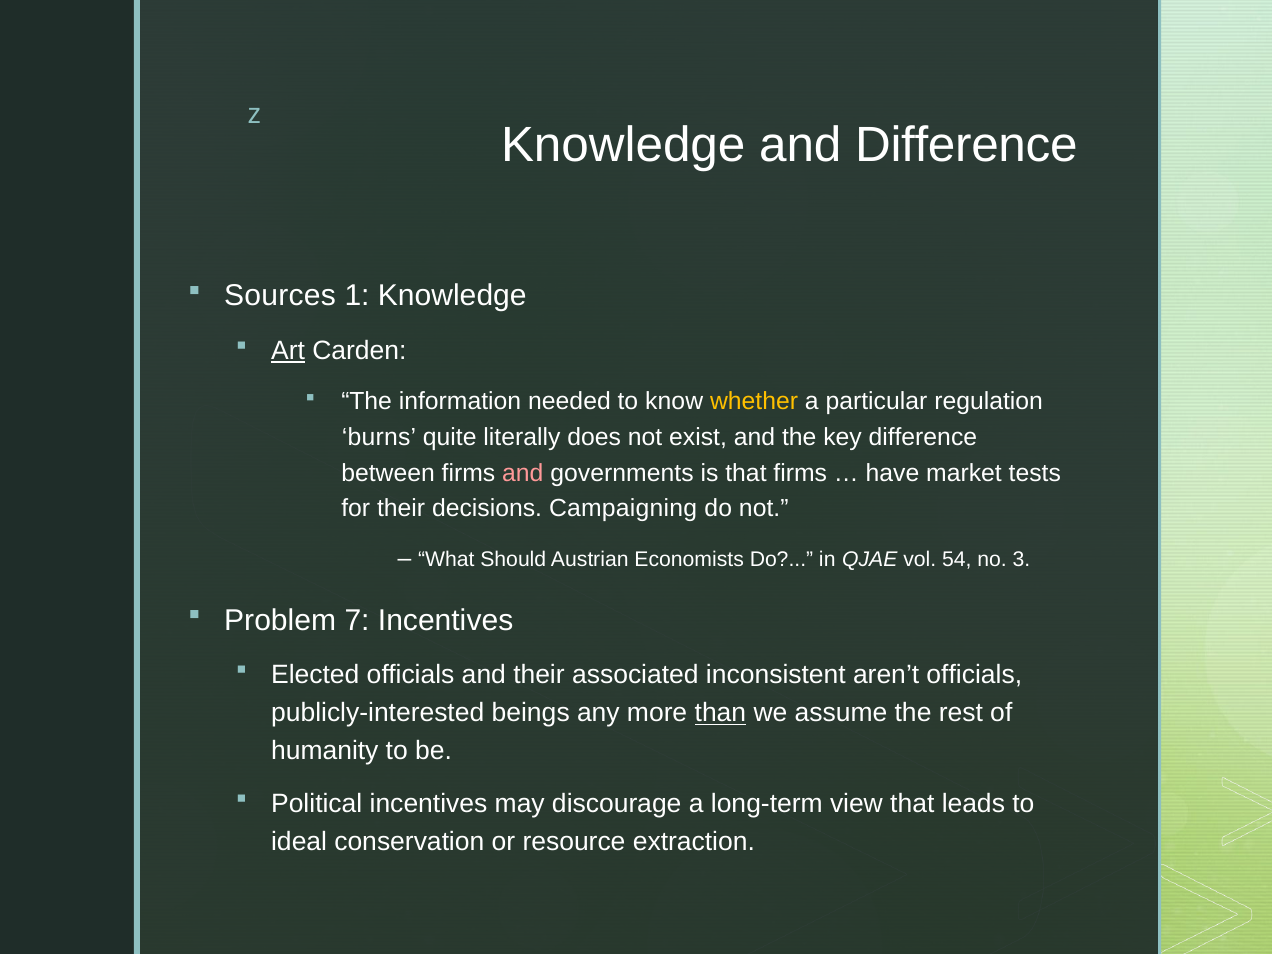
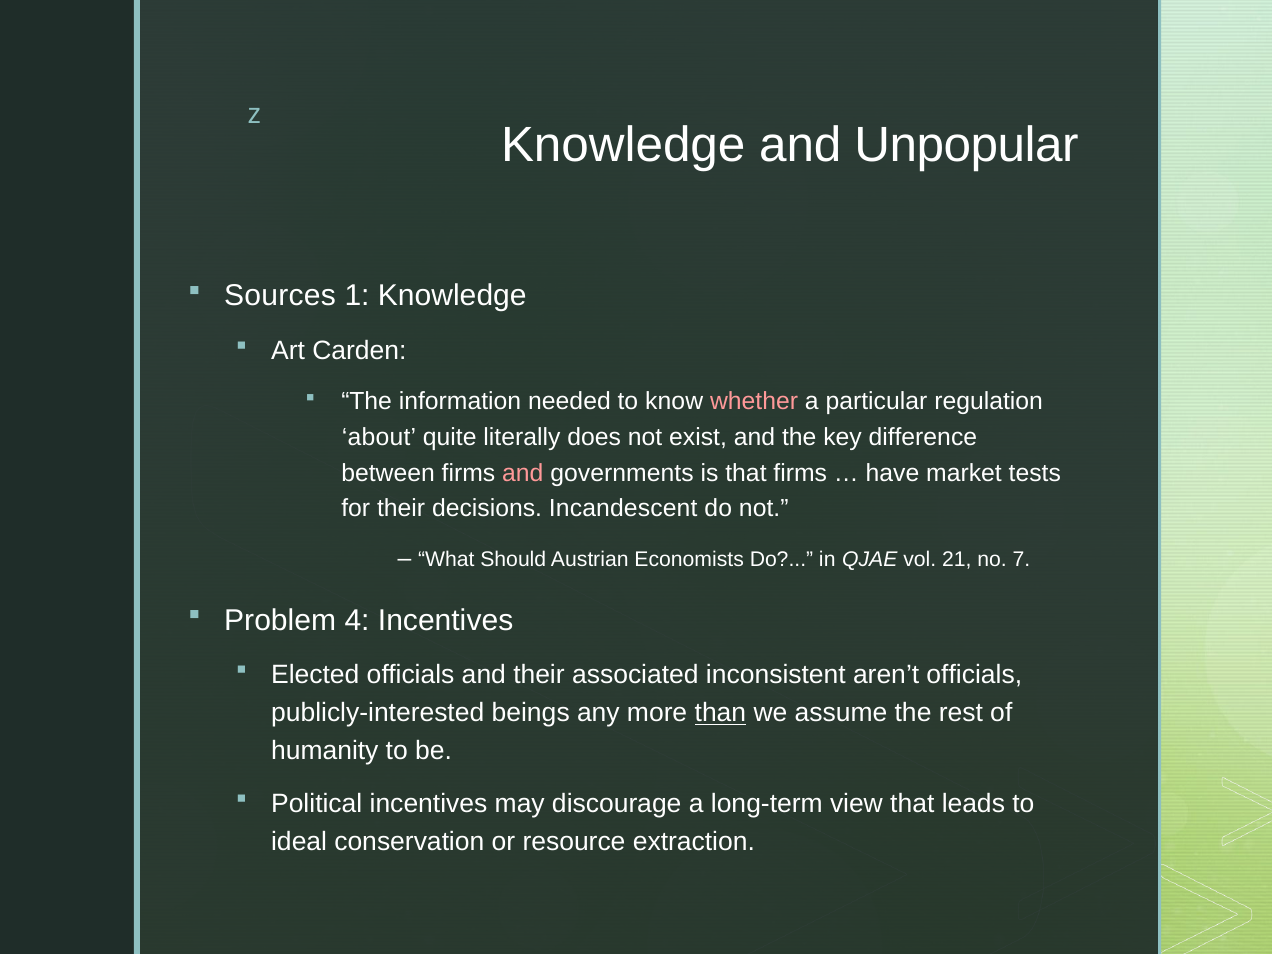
and Difference: Difference -> Unpopular
Art underline: present -> none
whether colour: yellow -> pink
burns: burns -> about
Campaigning: Campaigning -> Incandescent
54: 54 -> 21
3: 3 -> 7
7: 7 -> 4
